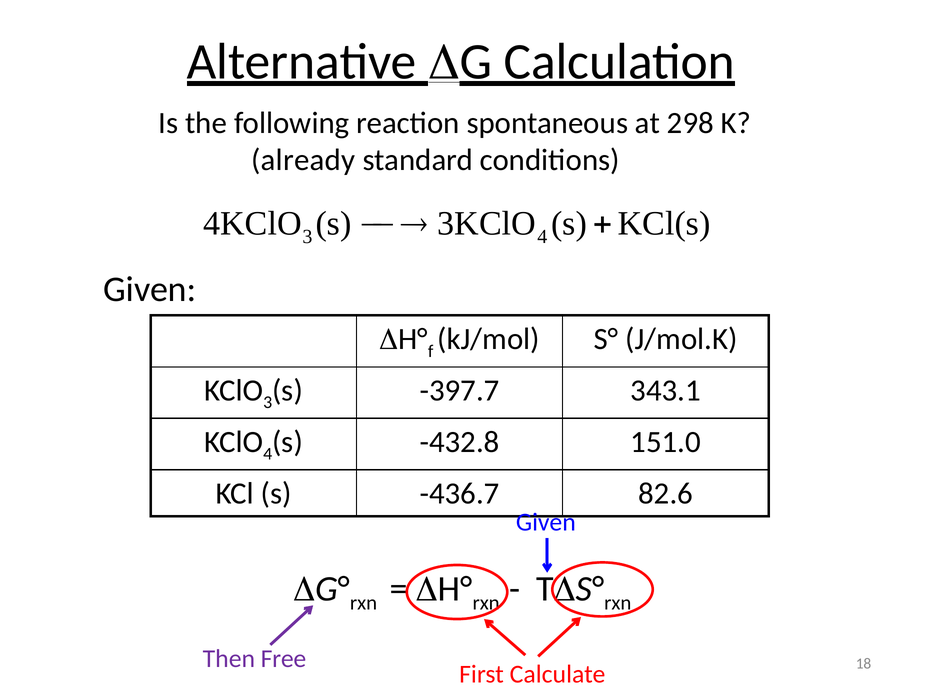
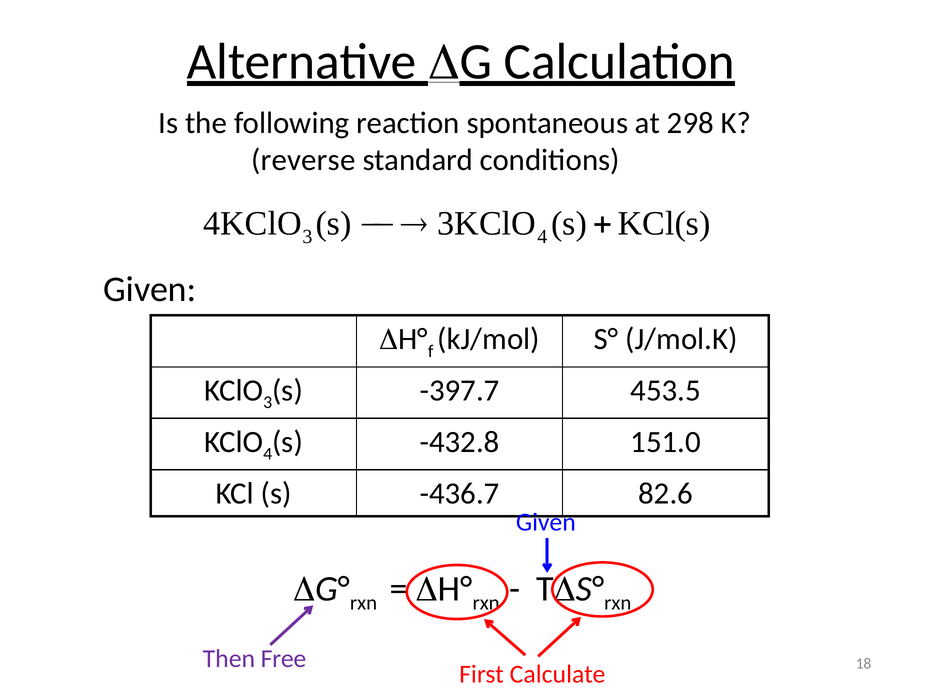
already: already -> reverse
343.1: 343.1 -> 453.5
